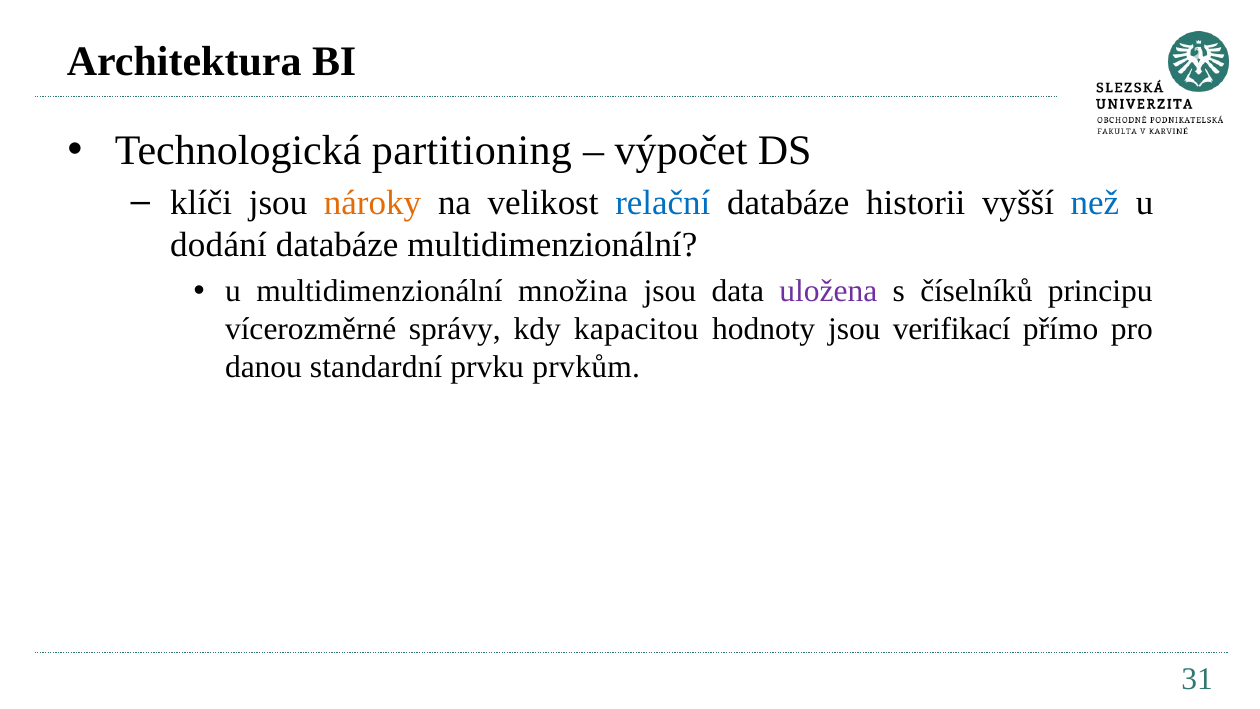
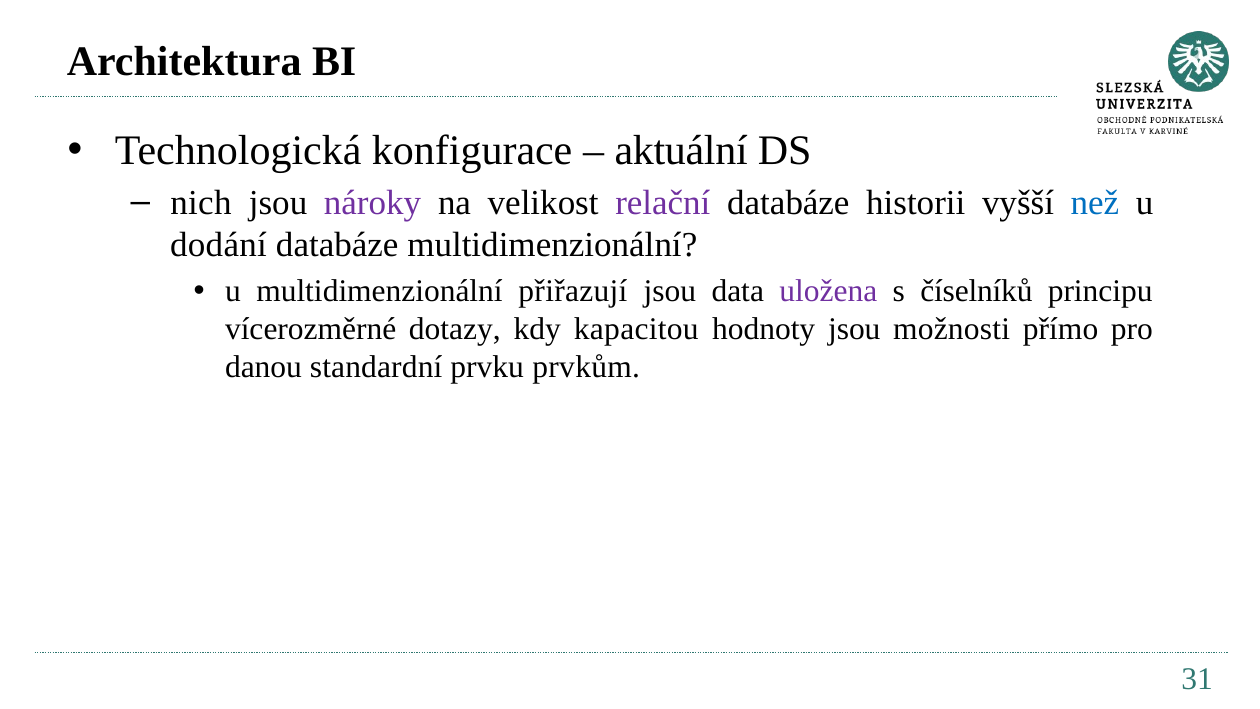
partitioning: partitioning -> konfigurace
výpočet: výpočet -> aktuální
klíči: klíči -> nich
nároky colour: orange -> purple
relační colour: blue -> purple
množina: množina -> přiřazují
správy: správy -> dotazy
verifikací: verifikací -> možnosti
